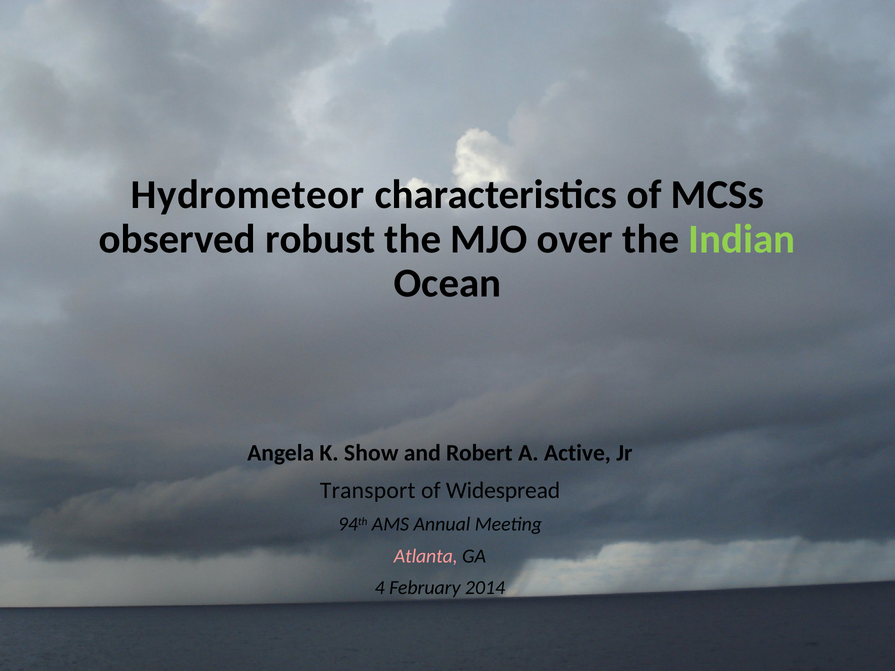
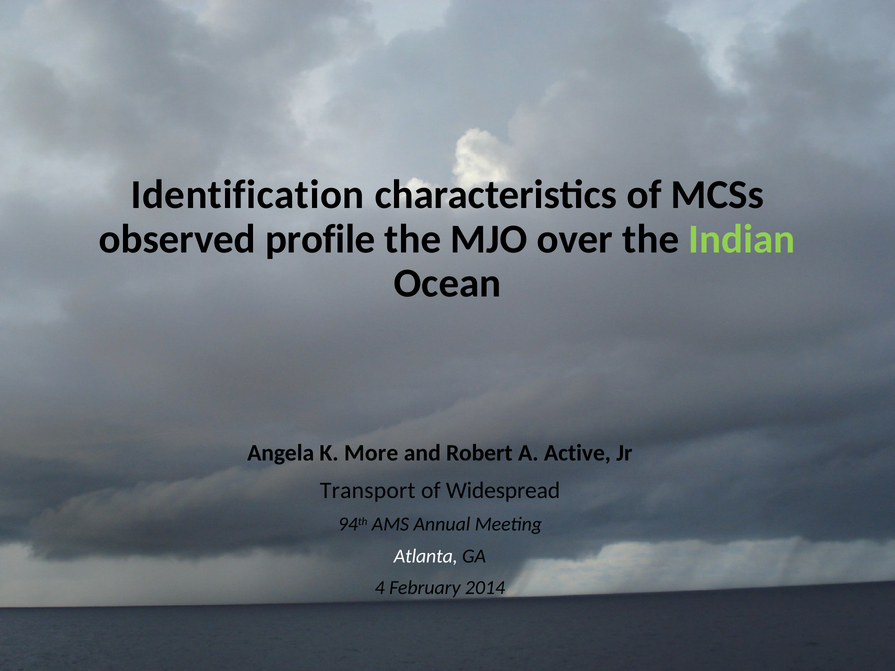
Hydrometeor: Hydrometeor -> Identification
robust: robust -> profile
Show: Show -> More
Atlanta colour: pink -> white
